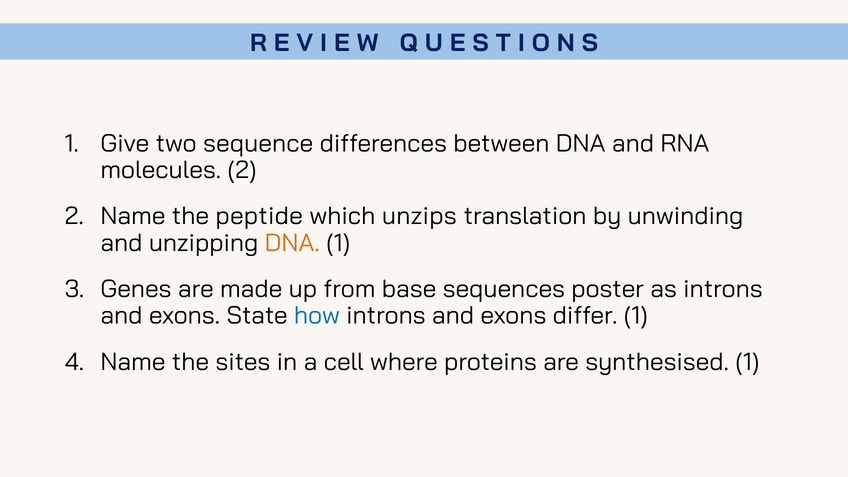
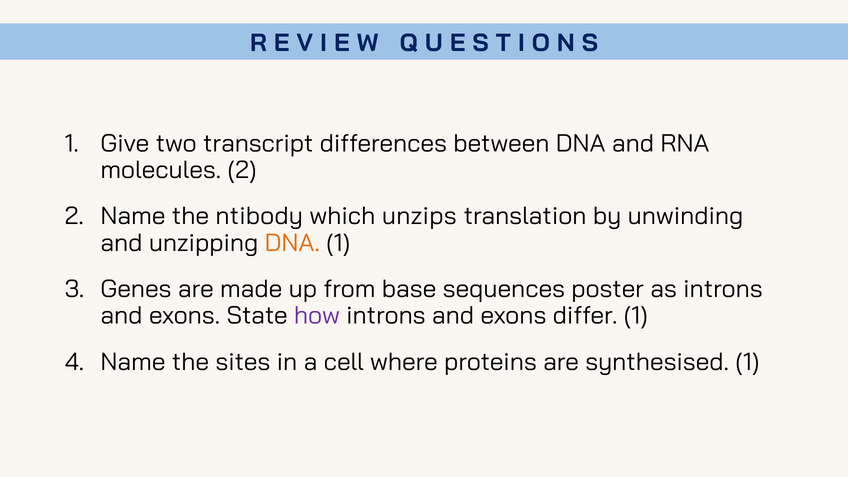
sequence: sequence -> transcript
peptide: peptide -> ntibody
how colour: blue -> purple
